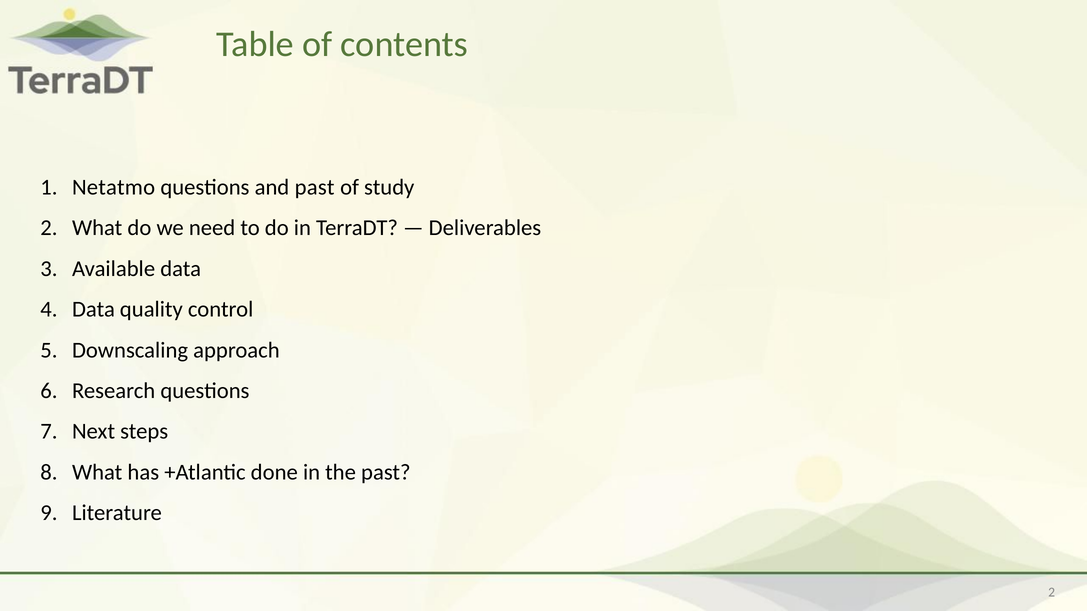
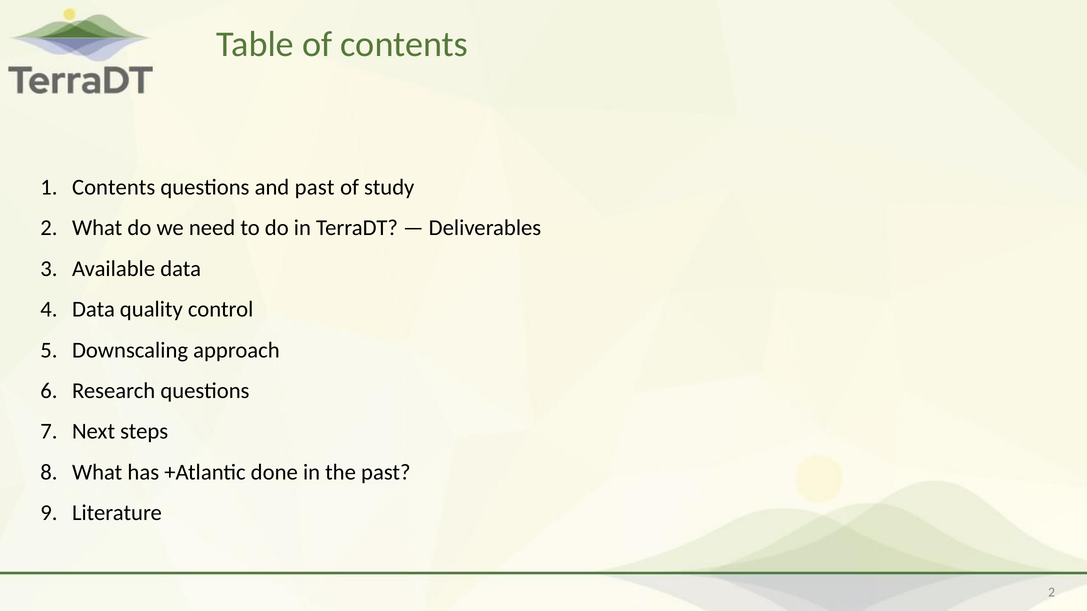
Netatmo at (114, 187): Netatmo -> Contents
